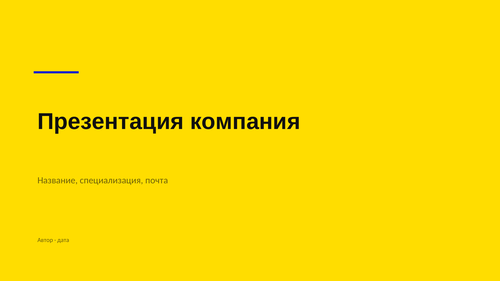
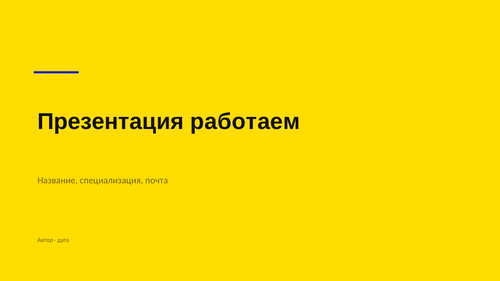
компания: компания -> работаем
